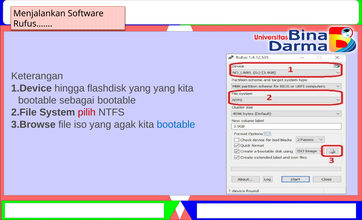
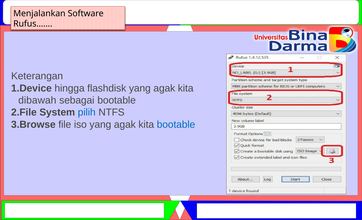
flashdisk yang yang: yang -> agak
bootable at (37, 100): bootable -> dibawah
pilih colour: red -> blue
